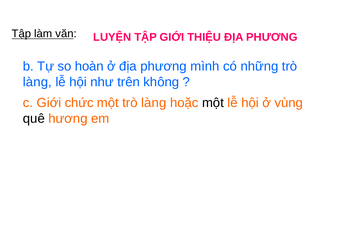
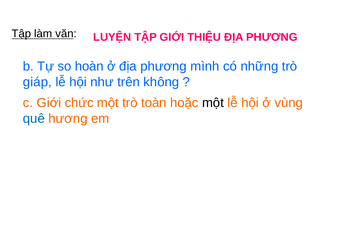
làng at (37, 82): làng -> giáp
một trò làng: làng -> toàn
quê colour: black -> blue
